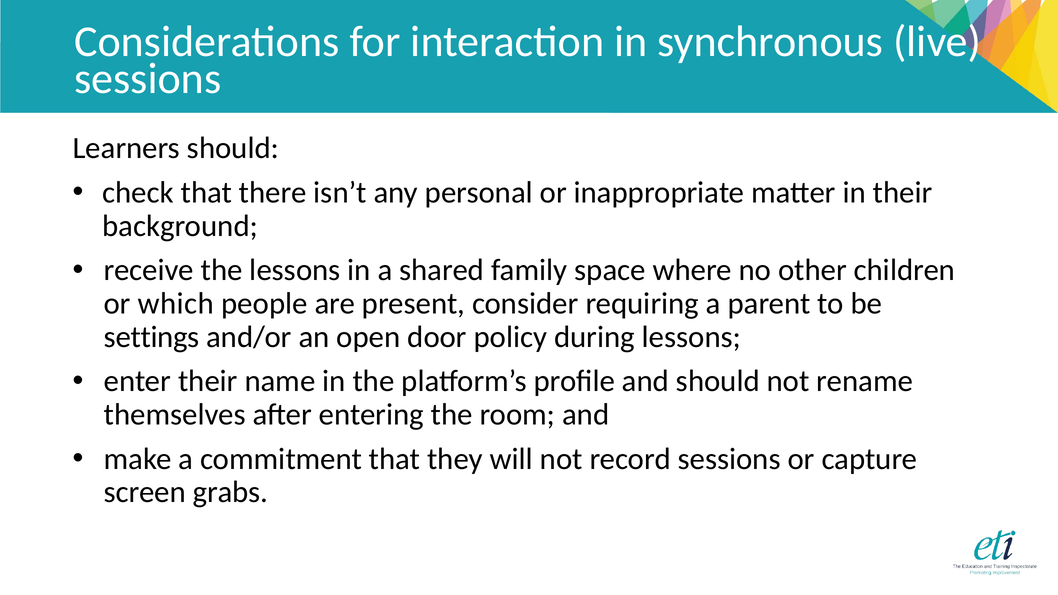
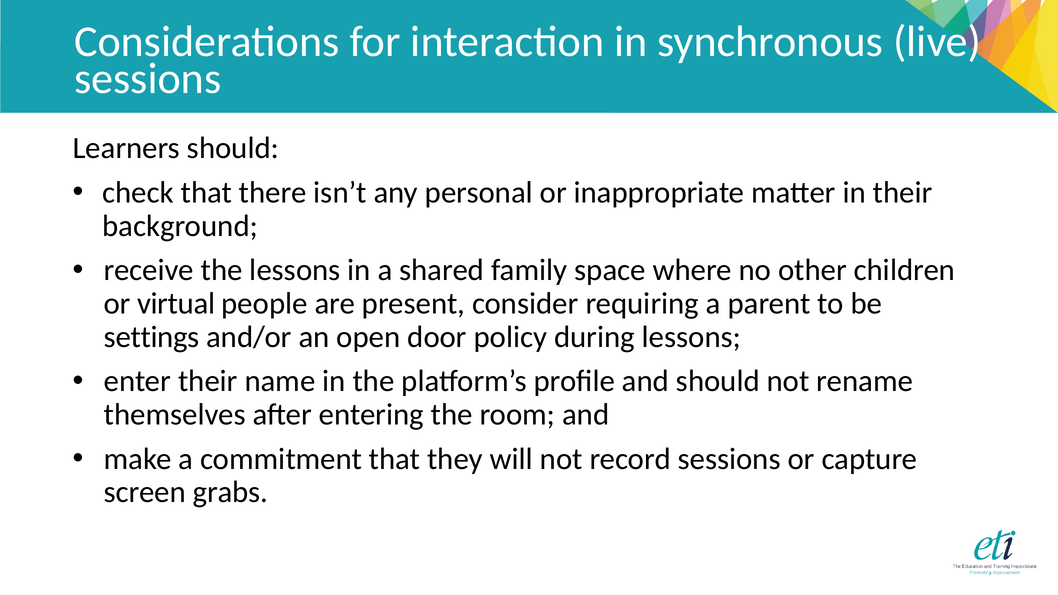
which: which -> virtual
